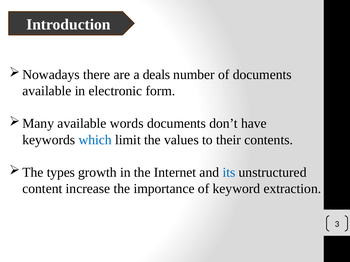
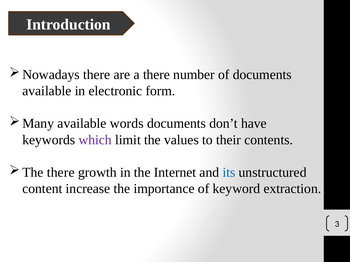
a deals: deals -> there
which colour: blue -> purple
types at (61, 173): types -> there
